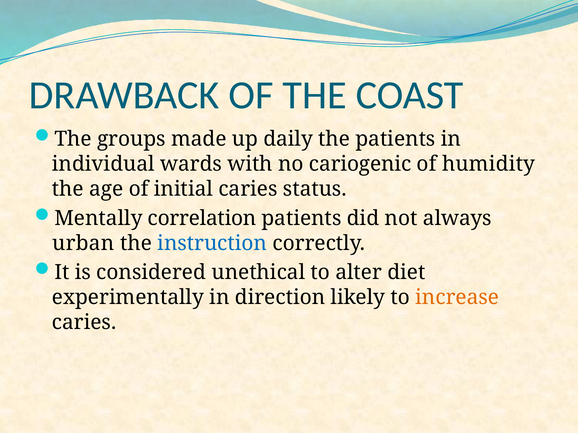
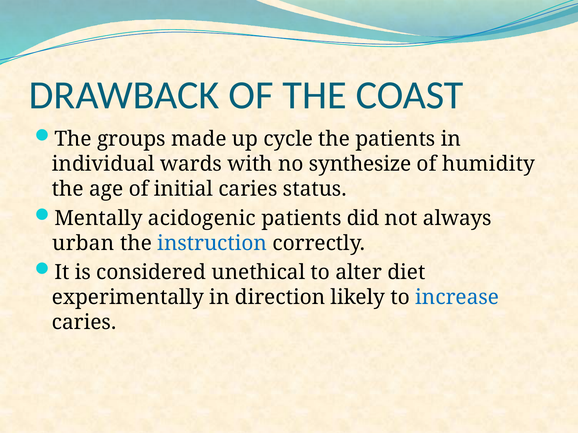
daily: daily -> cycle
cariogenic: cariogenic -> synthesize
correlation: correlation -> acidogenic
increase colour: orange -> blue
